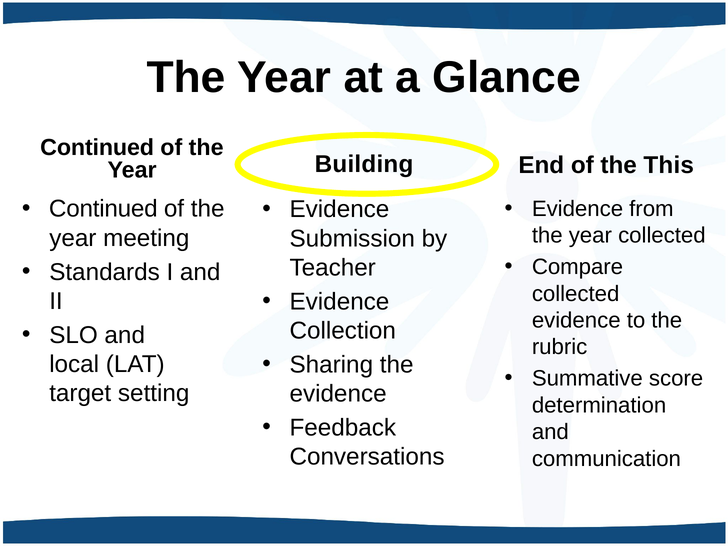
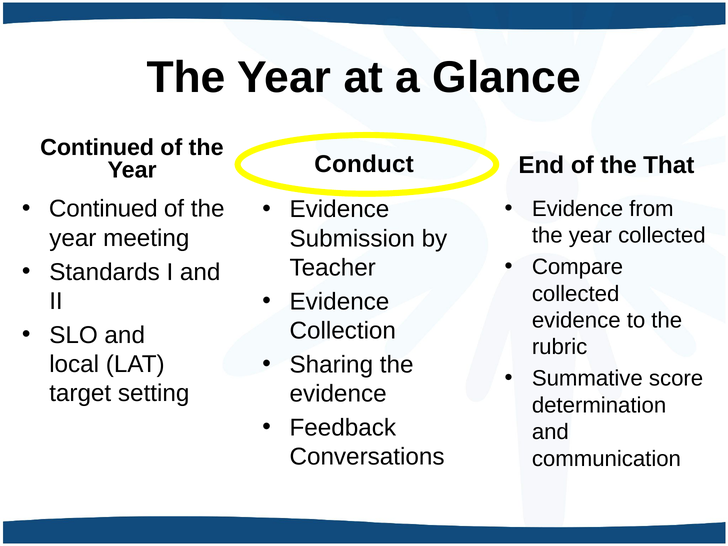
Building: Building -> Conduct
This: This -> That
